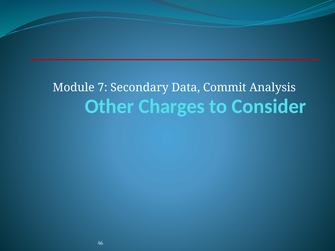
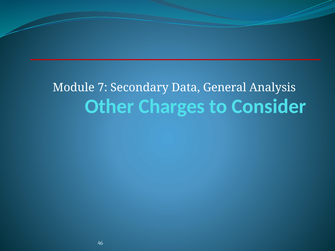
Commit: Commit -> General
